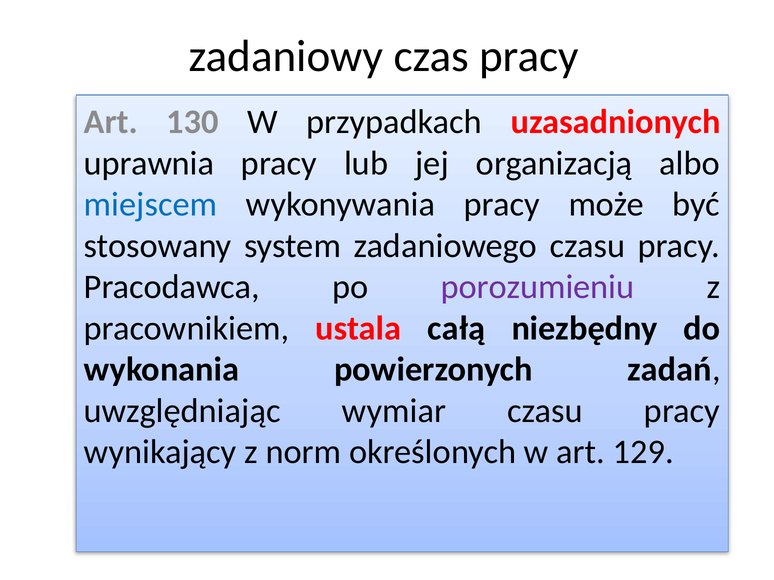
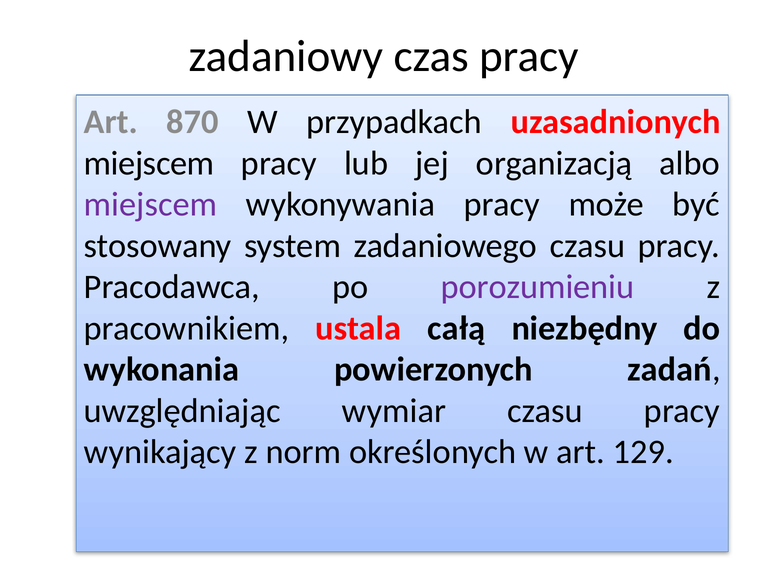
130: 130 -> 870
uprawnia at (149, 163): uprawnia -> miejscem
miejscem at (151, 205) colour: blue -> purple
